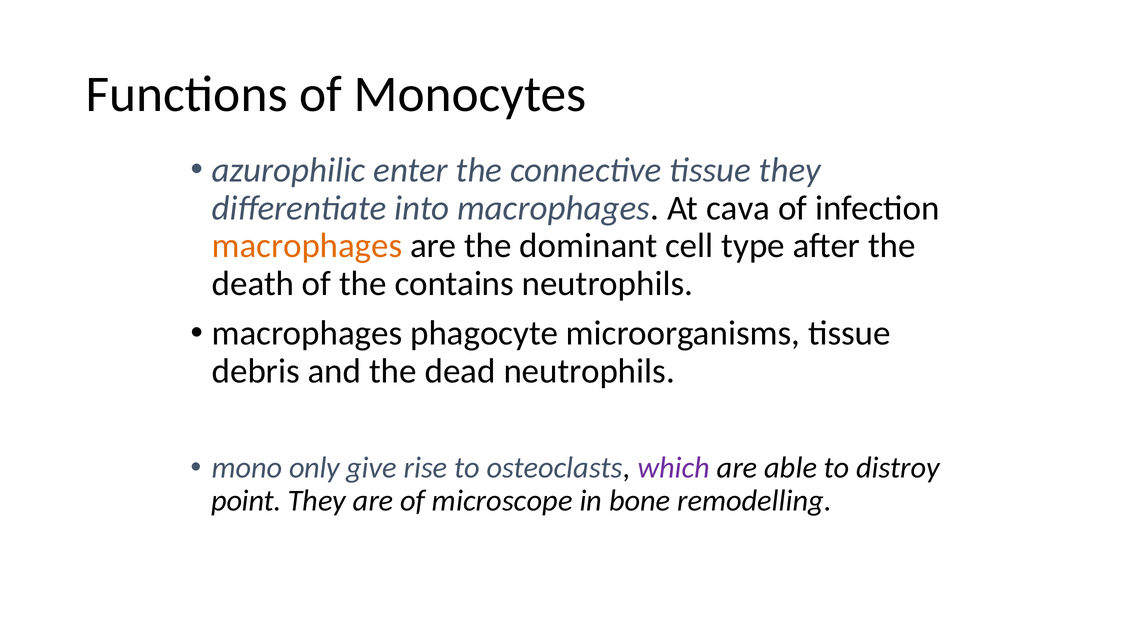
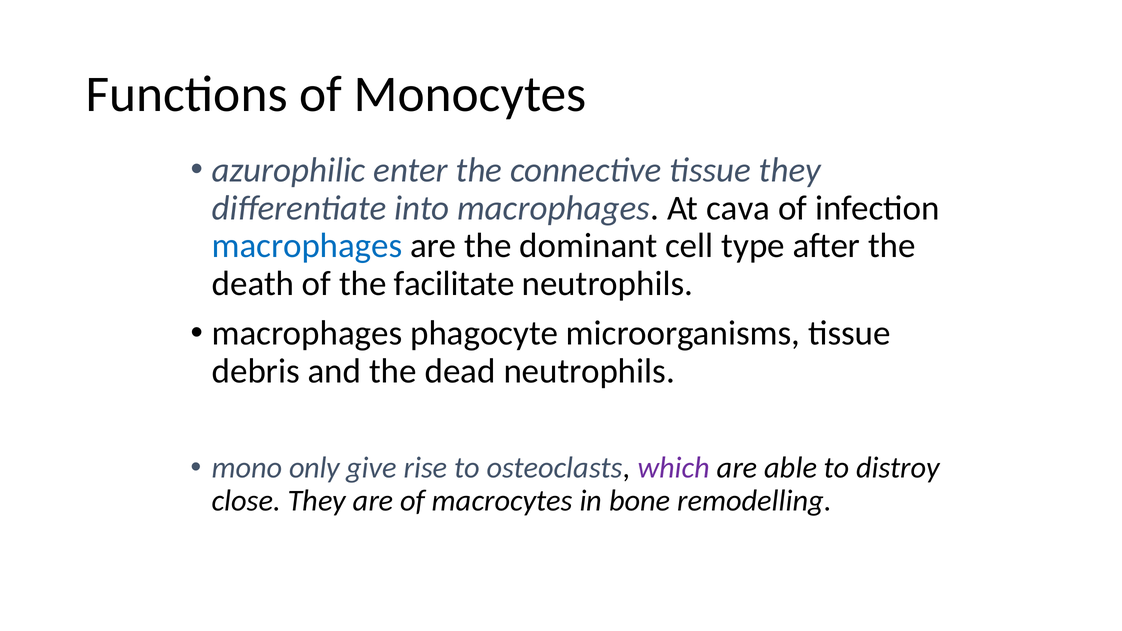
macrophages at (307, 246) colour: orange -> blue
contains: contains -> facilitate
point: point -> close
microscope: microscope -> macrocytes
